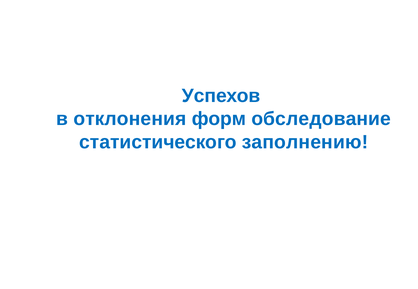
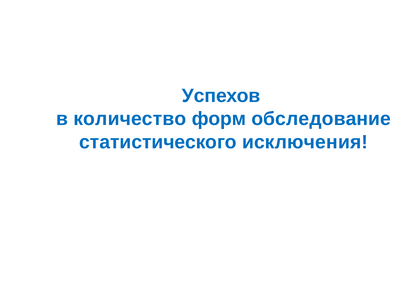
отклонения: отклонения -> количество
заполнению: заполнению -> исключения
